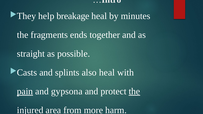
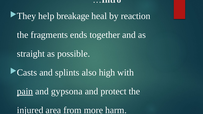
minutes: minutes -> reaction
also heal: heal -> high
the at (134, 91) underline: present -> none
